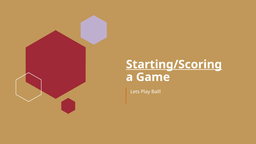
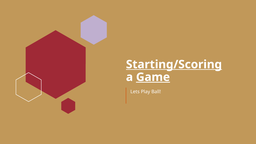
Game underline: none -> present
